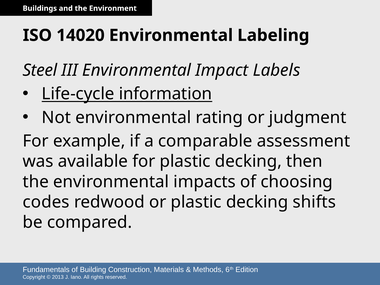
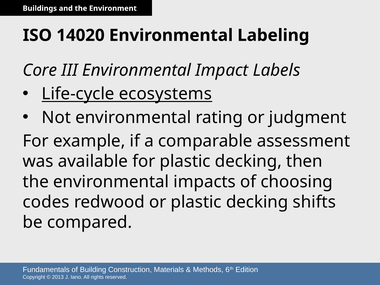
Steel: Steel -> Core
information: information -> ecosystems
